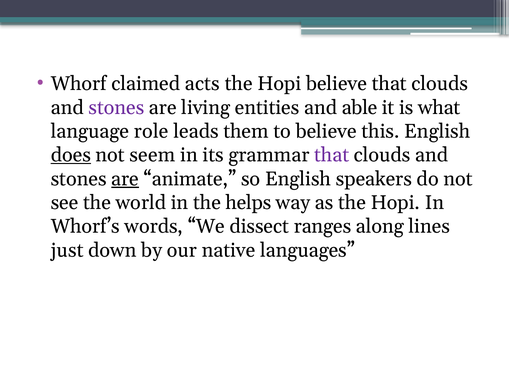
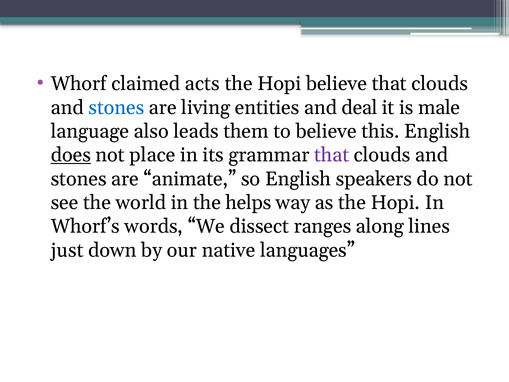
stones at (116, 107) colour: purple -> blue
able: able -> deal
what: what -> male
role: role -> also
seem: seem -> place
are at (125, 179) underline: present -> none
